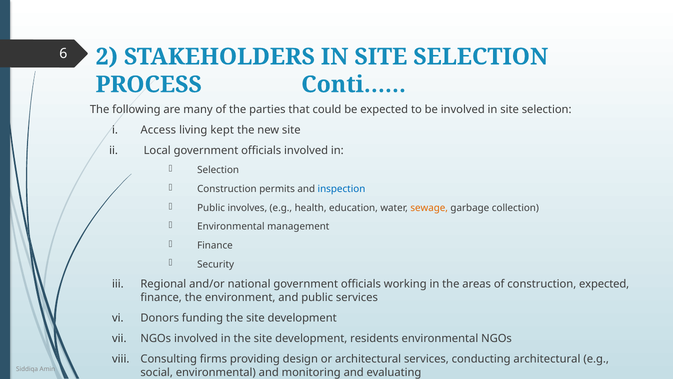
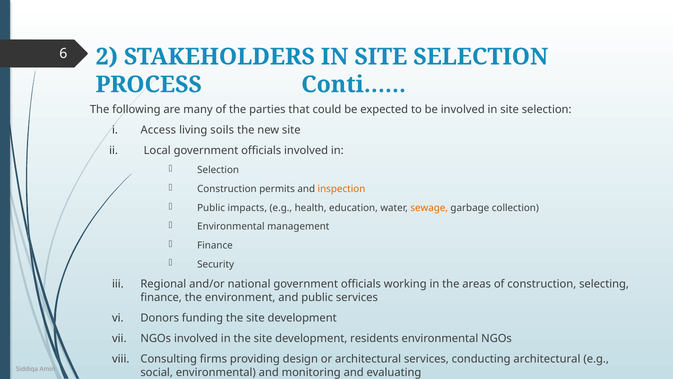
kept: kept -> soils
inspection colour: blue -> orange
involves: involves -> impacts
construction expected: expected -> selecting
